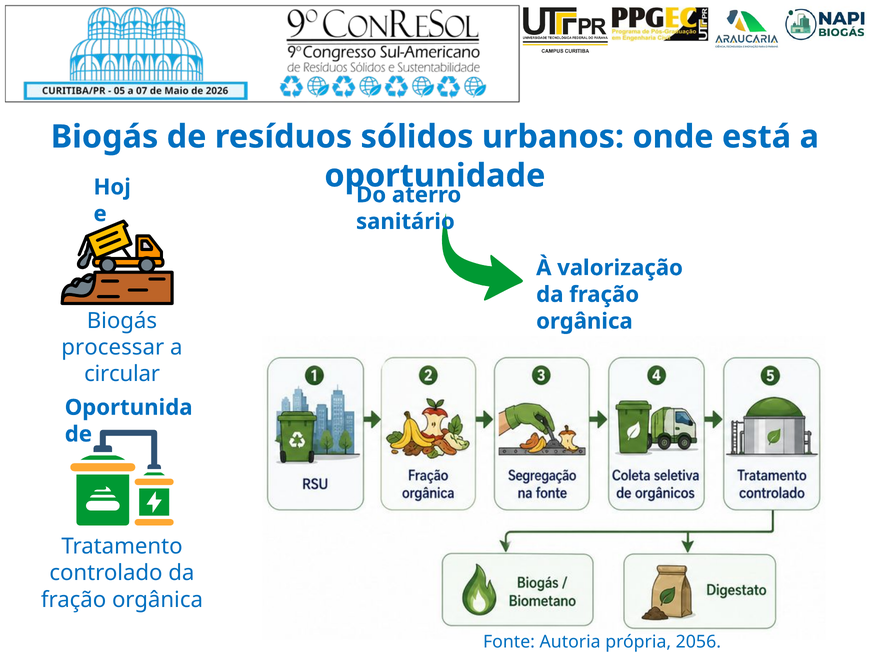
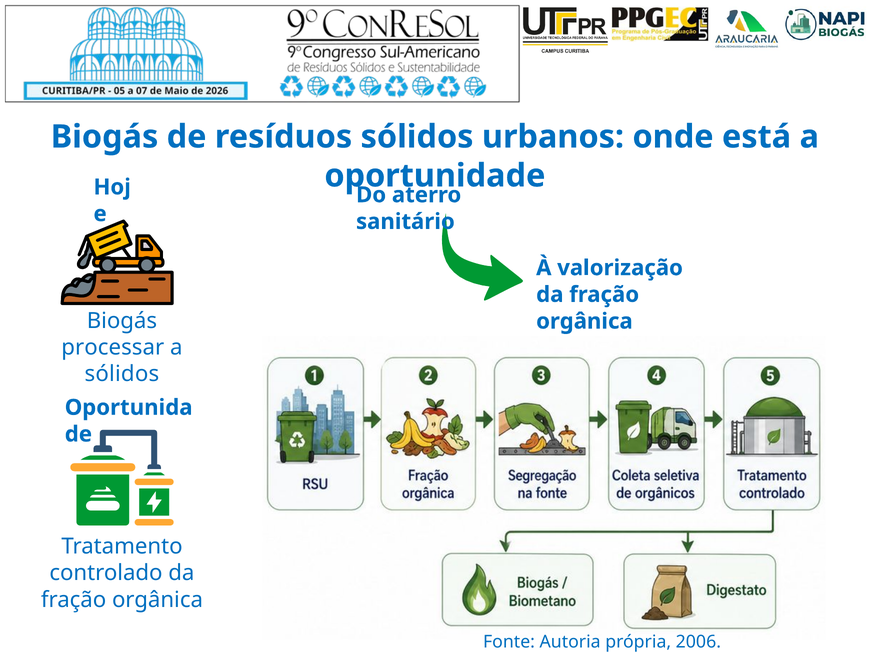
circular at (122, 374): circular -> sólidos
2056: 2056 -> 2006
